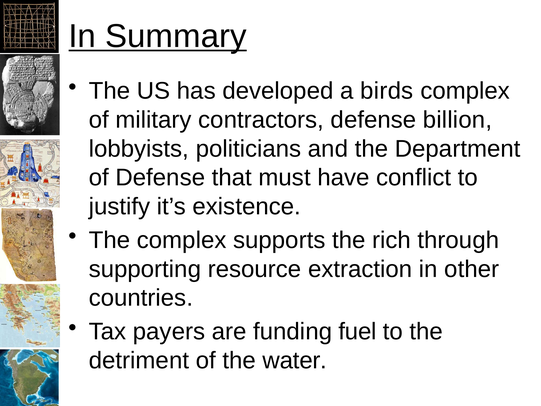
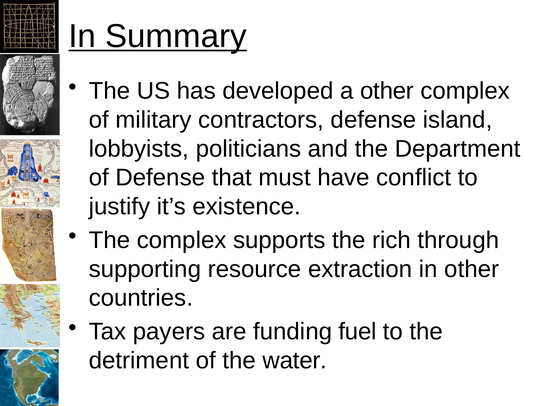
a birds: birds -> other
billion: billion -> island
